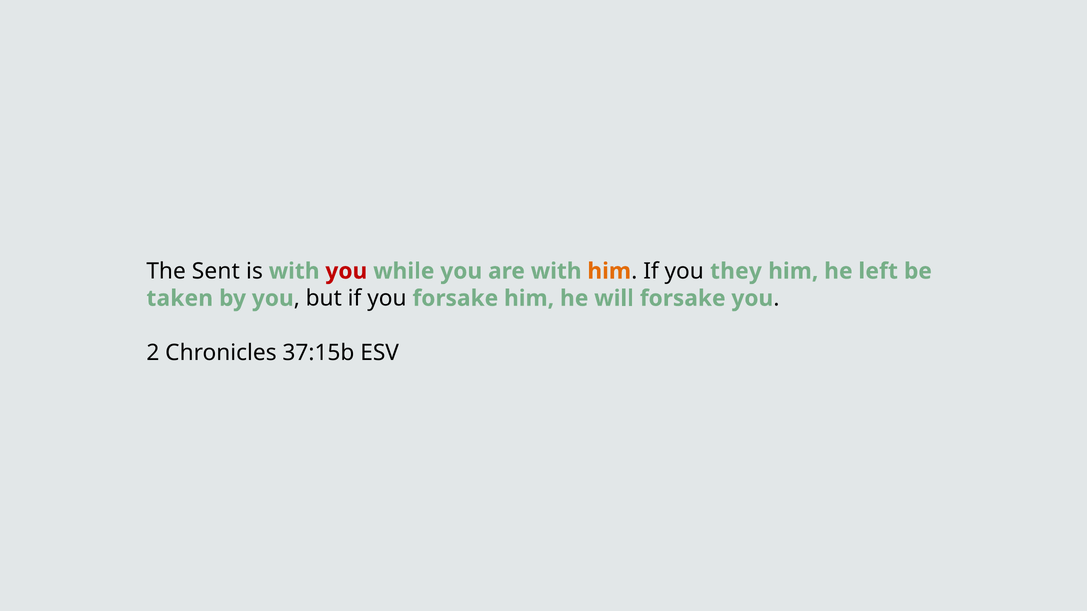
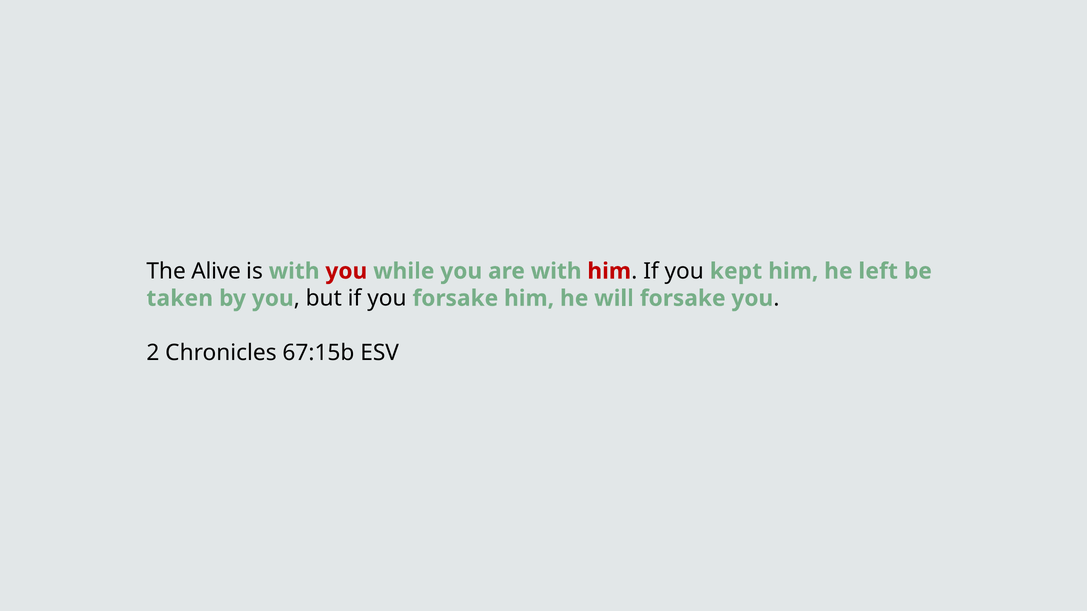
Sent: Sent -> Alive
him at (609, 271) colour: orange -> red
they: they -> kept
37:15b: 37:15b -> 67:15b
